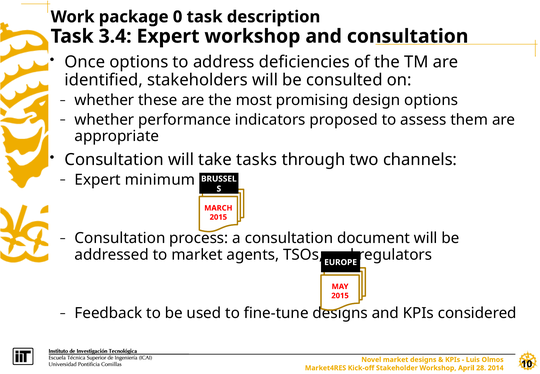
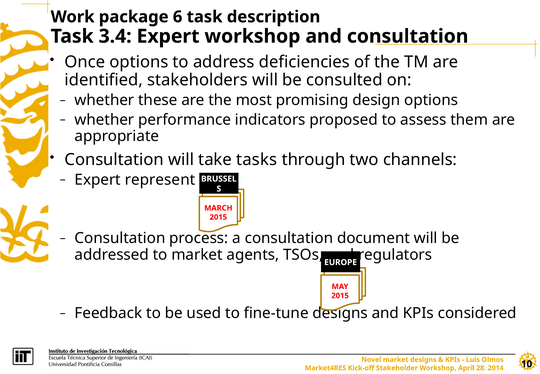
0: 0 -> 6
minimum: minimum -> represent
